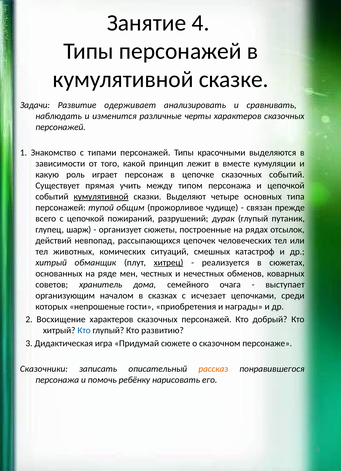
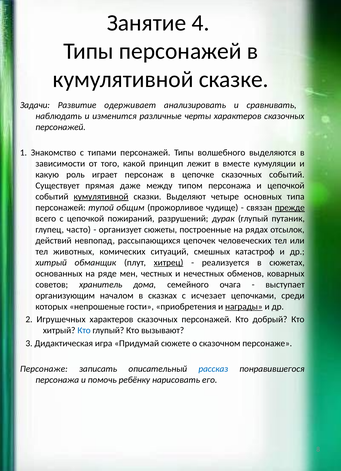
красочными: красочными -> волшебного
учить: учить -> даже
прежде underline: none -> present
шарж: шарж -> часто
награды underline: none -> present
Восхищение: Восхищение -> Игрушечных
развитию: развитию -> вызывают
Сказочники at (44, 369): Сказочники -> Персонаже
рассказ colour: orange -> blue
